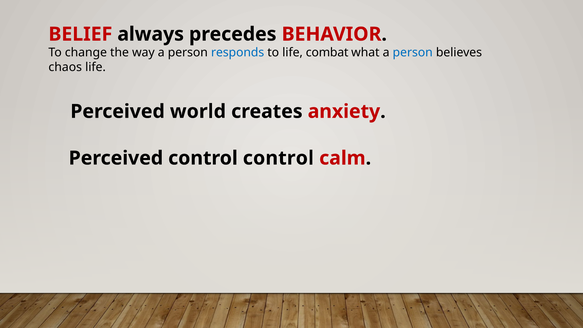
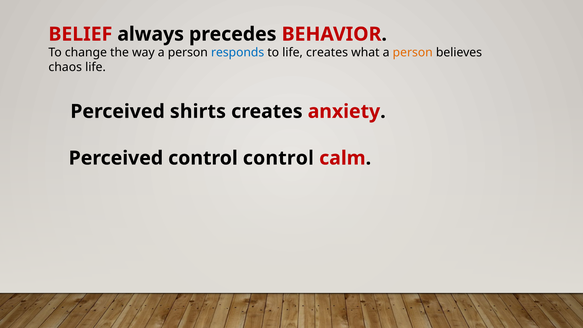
life combat: combat -> creates
person at (413, 53) colour: blue -> orange
world: world -> shirts
